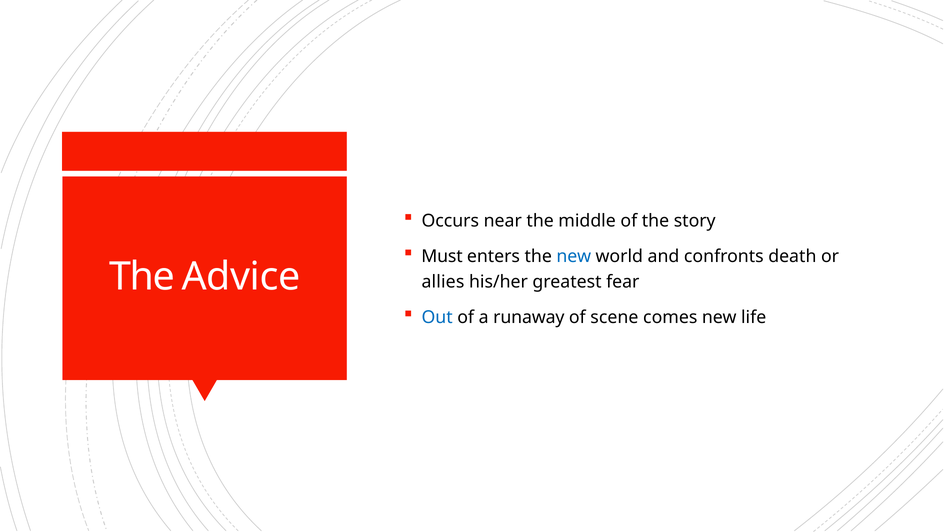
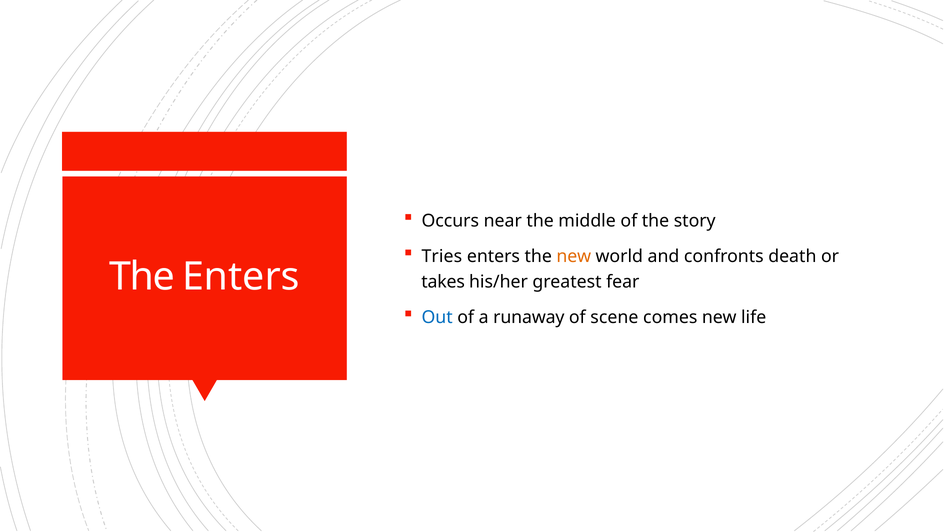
Must: Must -> Tries
new at (574, 256) colour: blue -> orange
The Advice: Advice -> Enters
allies: allies -> takes
